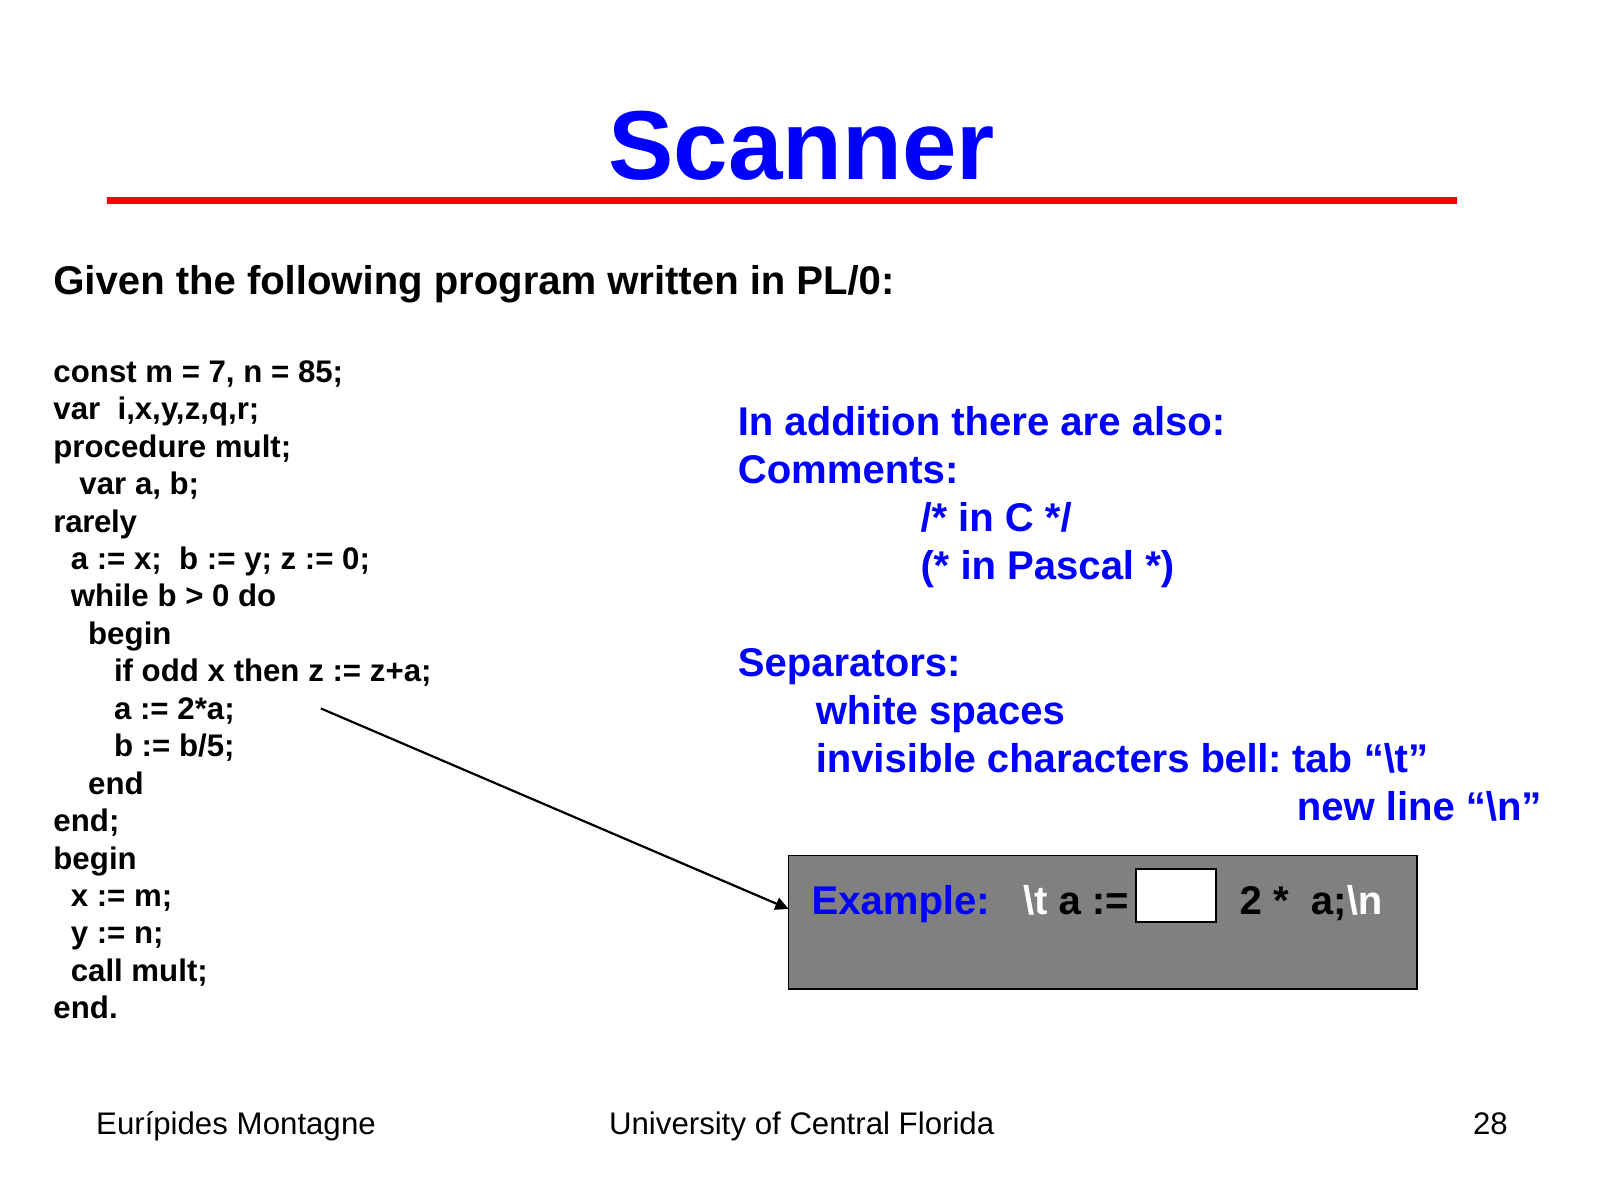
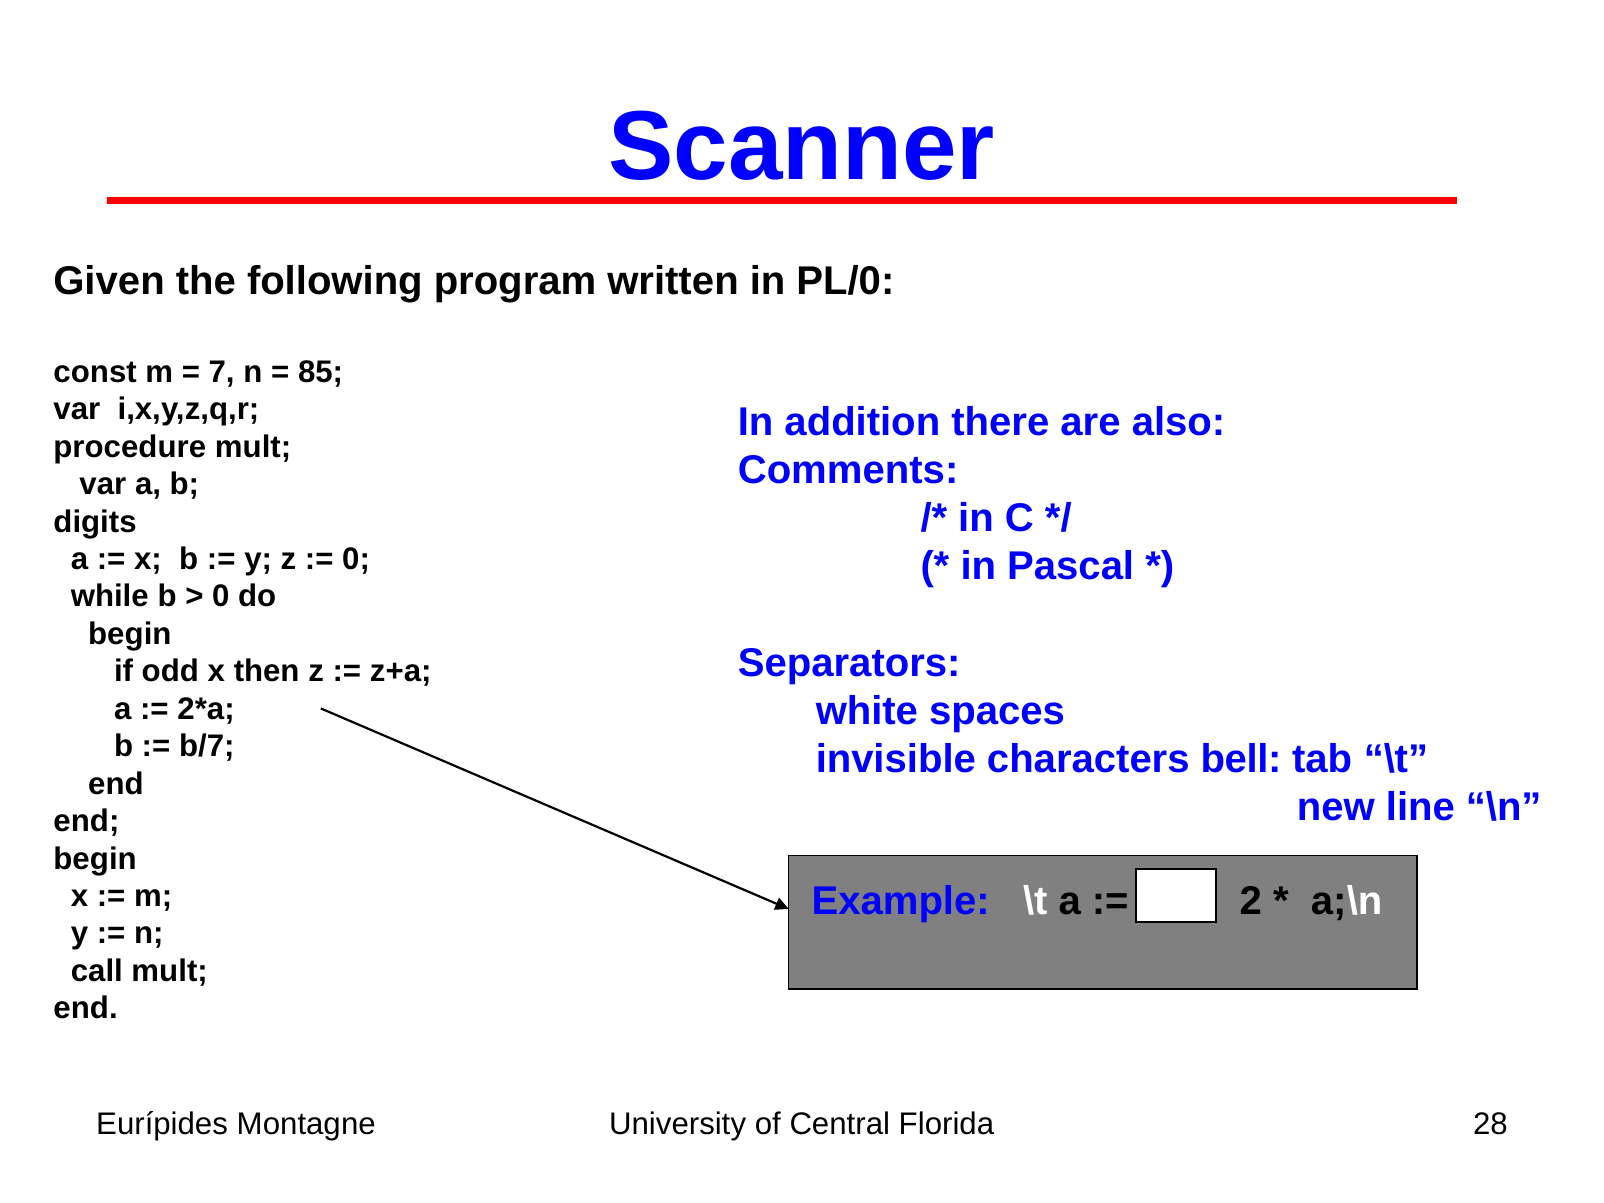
rarely: rarely -> digits
b/5: b/5 -> b/7
